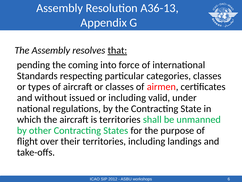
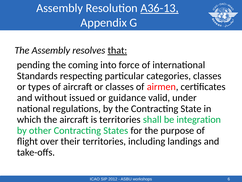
A36-13 underline: none -> present
or including: including -> guidance
unmanned: unmanned -> integration
